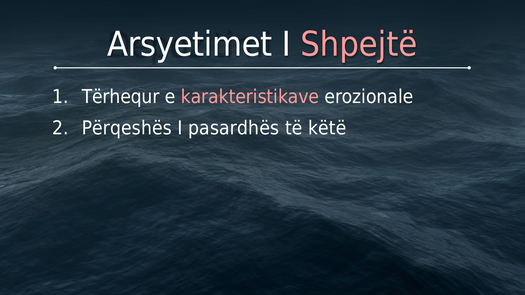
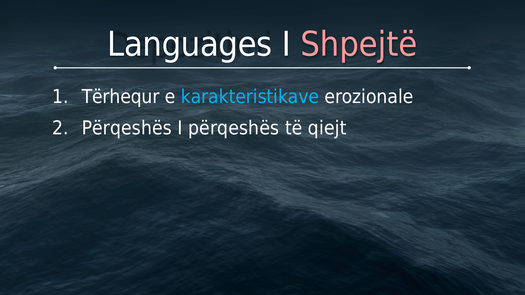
Arsyetimet: Arsyetimet -> Languages
karakteristikave colour: pink -> light blue
I pasardhës: pasardhës -> përqeshës
këtë: këtë -> qiejt
